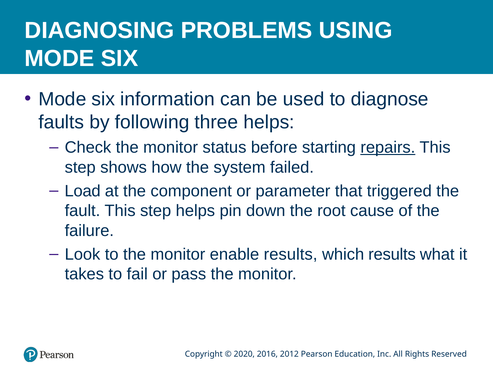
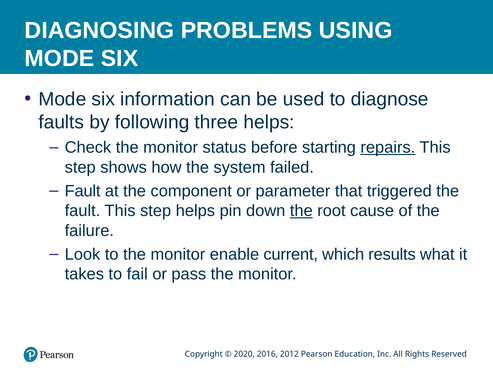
Load at (83, 191): Load -> Fault
the at (301, 211) underline: none -> present
enable results: results -> current
